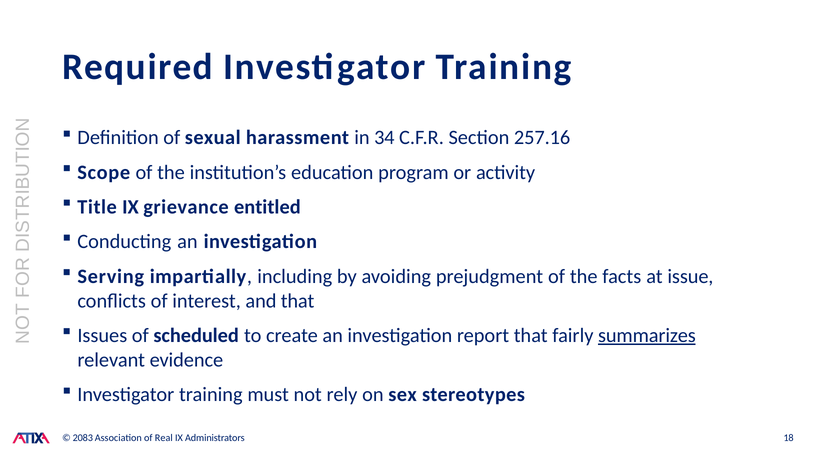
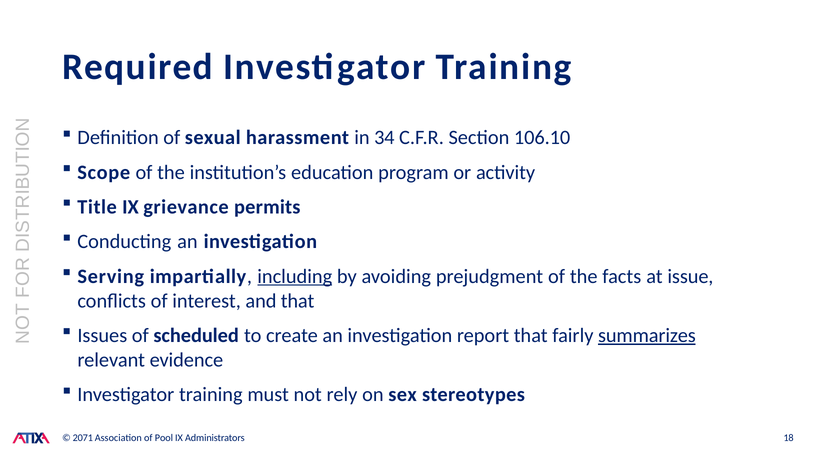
257.16: 257.16 -> 106.10
entitled: entitled -> permits
including underline: none -> present
2083: 2083 -> 2071
Real: Real -> Pool
